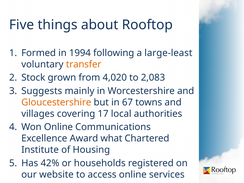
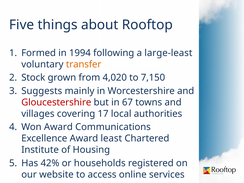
2,083: 2,083 -> 7,150
Gloucestershire colour: orange -> red
Won Online: Online -> Award
what: what -> least
